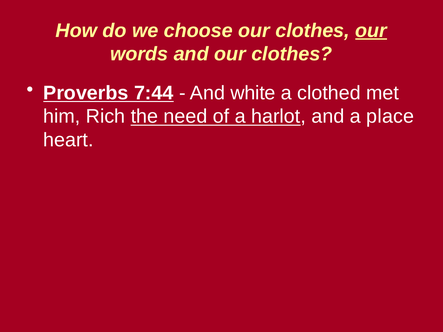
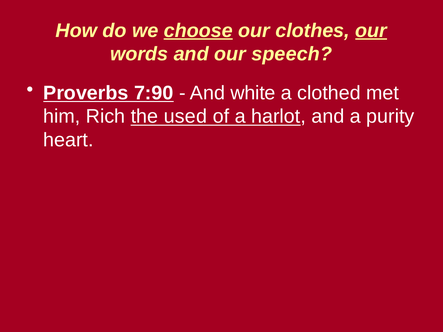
choose underline: none -> present
and our clothes: clothes -> speech
7:44: 7:44 -> 7:90
need: need -> used
place: place -> purity
